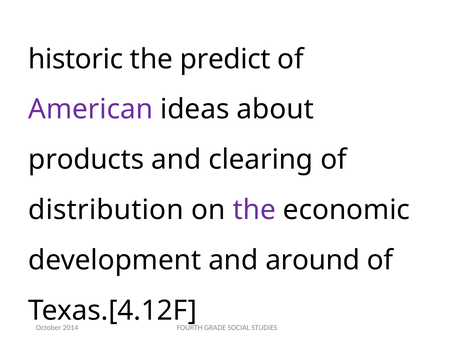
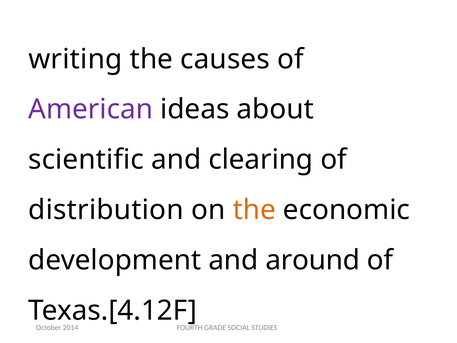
historic: historic -> writing
predict: predict -> causes
products: products -> scientific
the at (254, 210) colour: purple -> orange
